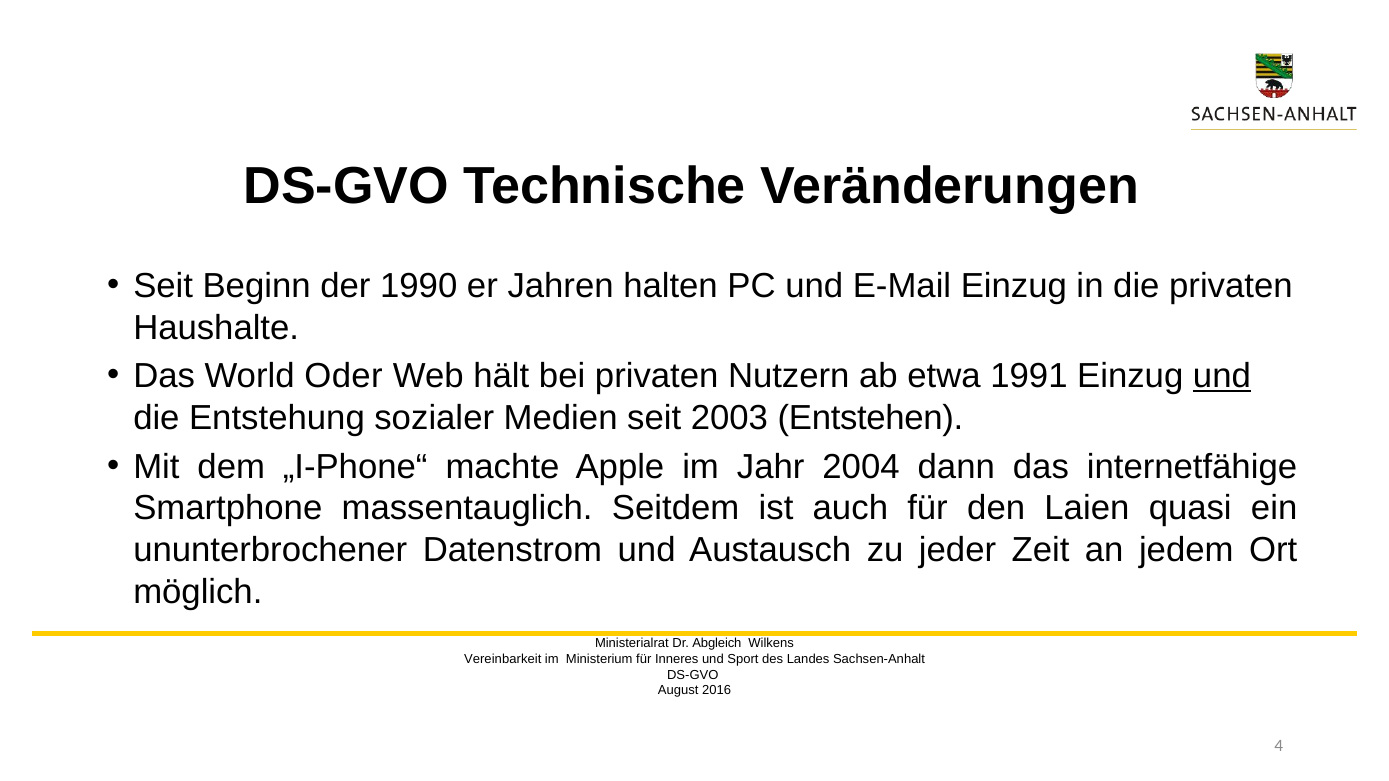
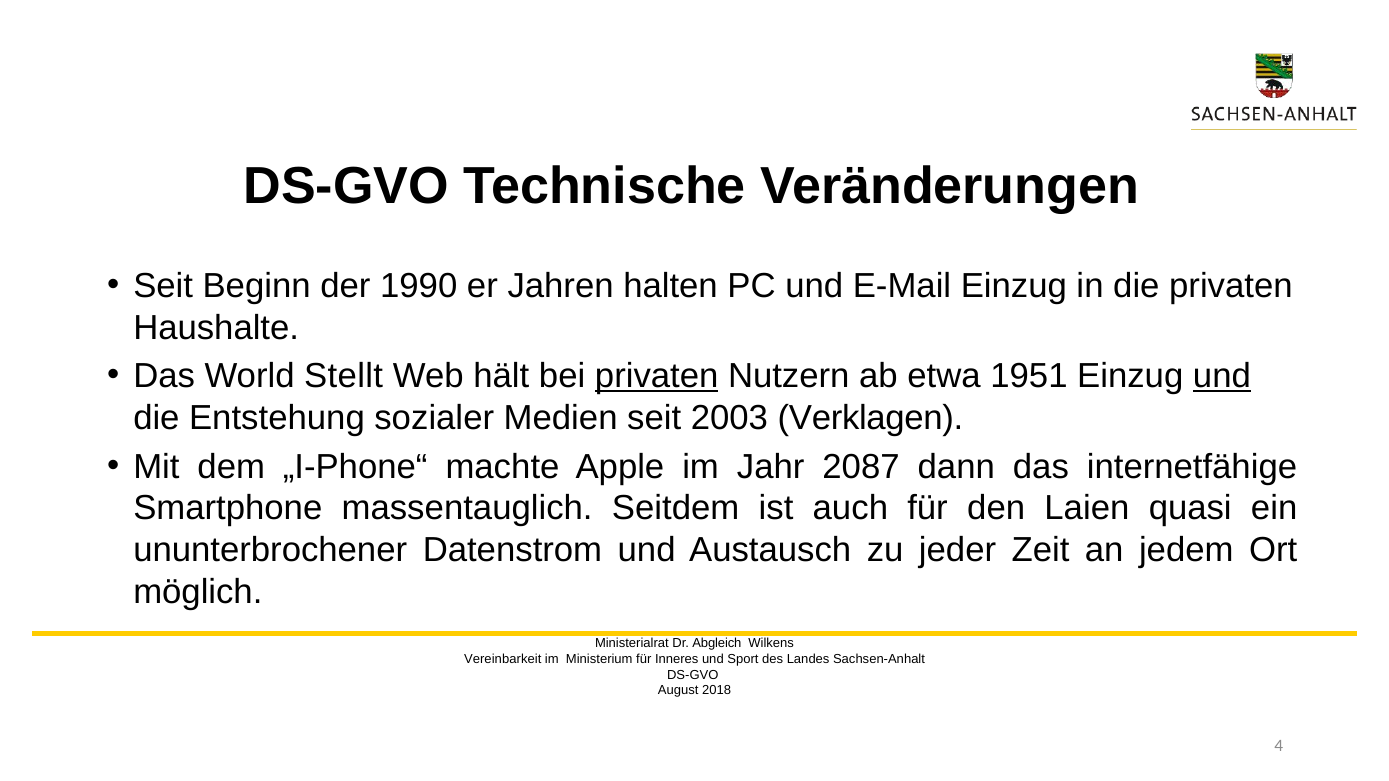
Oder: Oder -> Stellt
privaten at (657, 377) underline: none -> present
1991: 1991 -> 1951
Entstehen: Entstehen -> Verklagen
2004: 2004 -> 2087
2016: 2016 -> 2018
